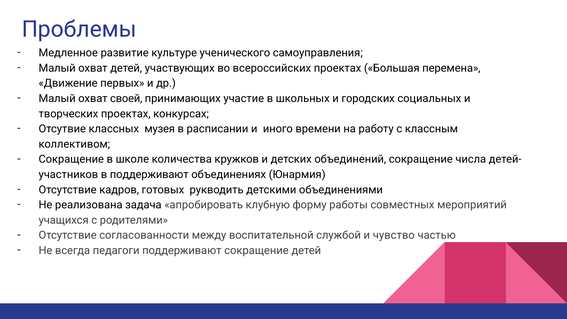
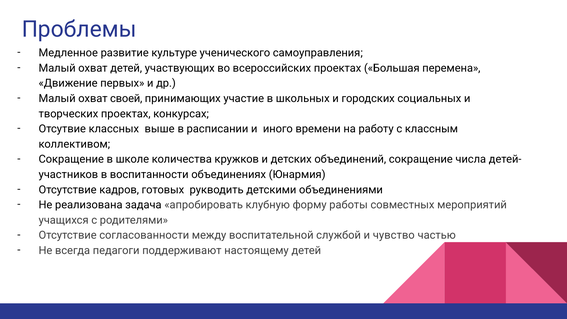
музея: музея -> выше
в поддерживают: поддерживают -> воспитанности
поддерживают сокращение: сокращение -> настоящему
